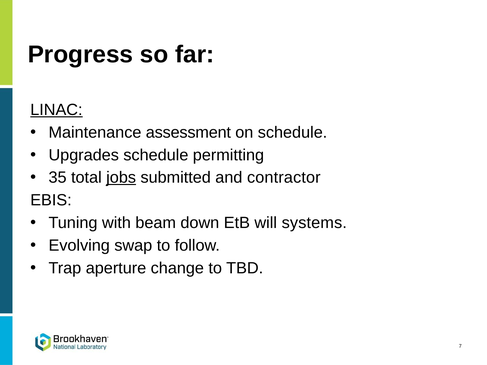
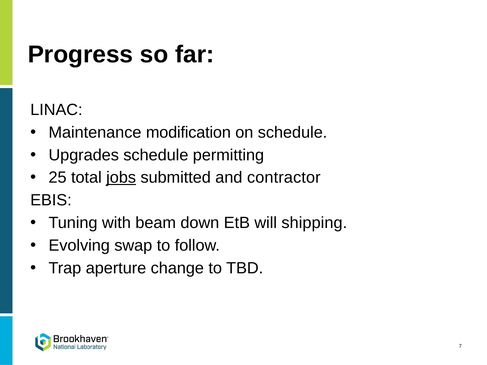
LINAC underline: present -> none
assessment: assessment -> modification
35: 35 -> 25
systems: systems -> shipping
